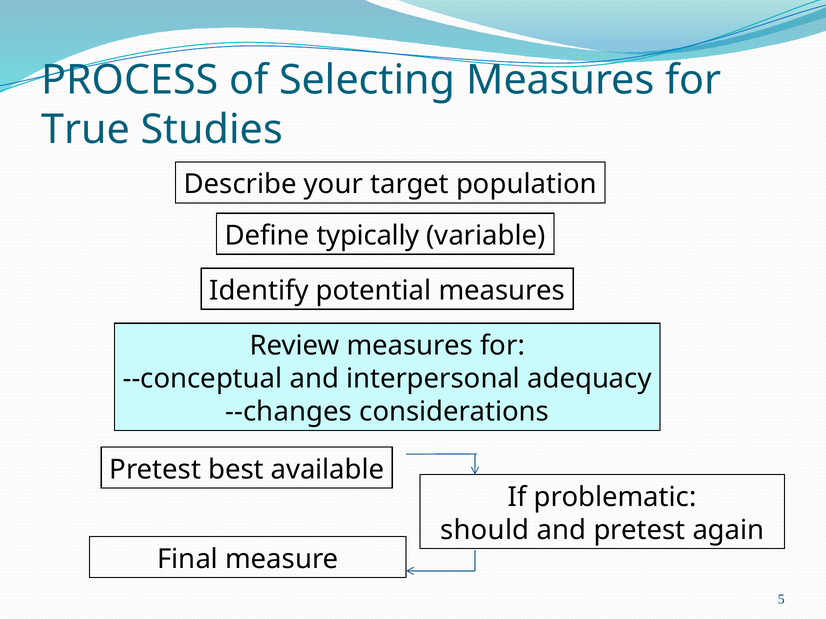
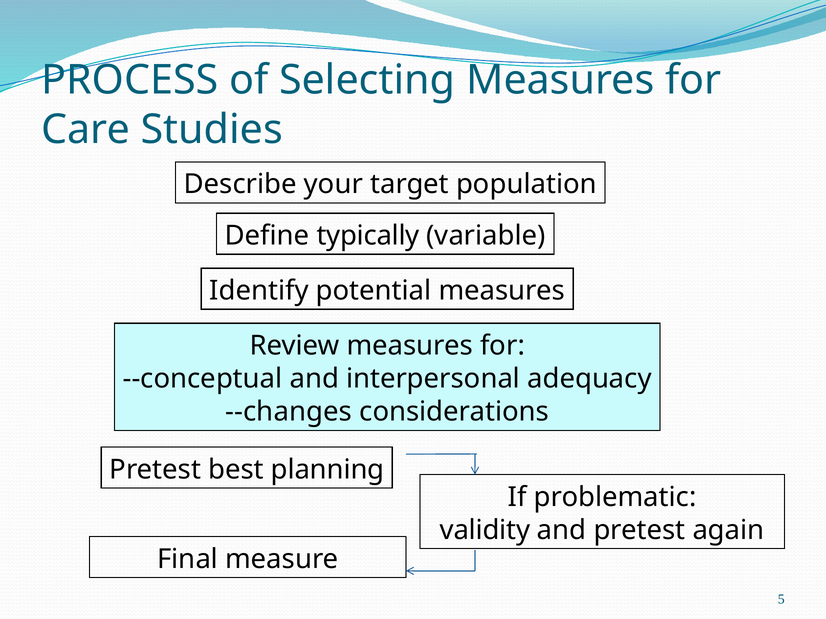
True: True -> Care
available: available -> planning
should: should -> validity
